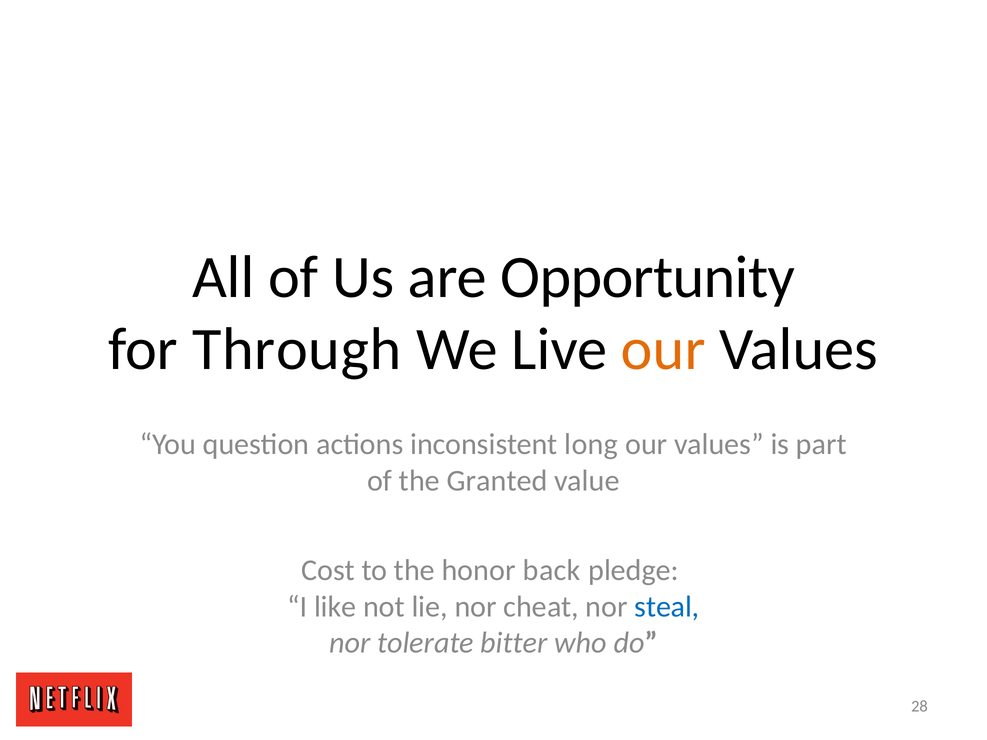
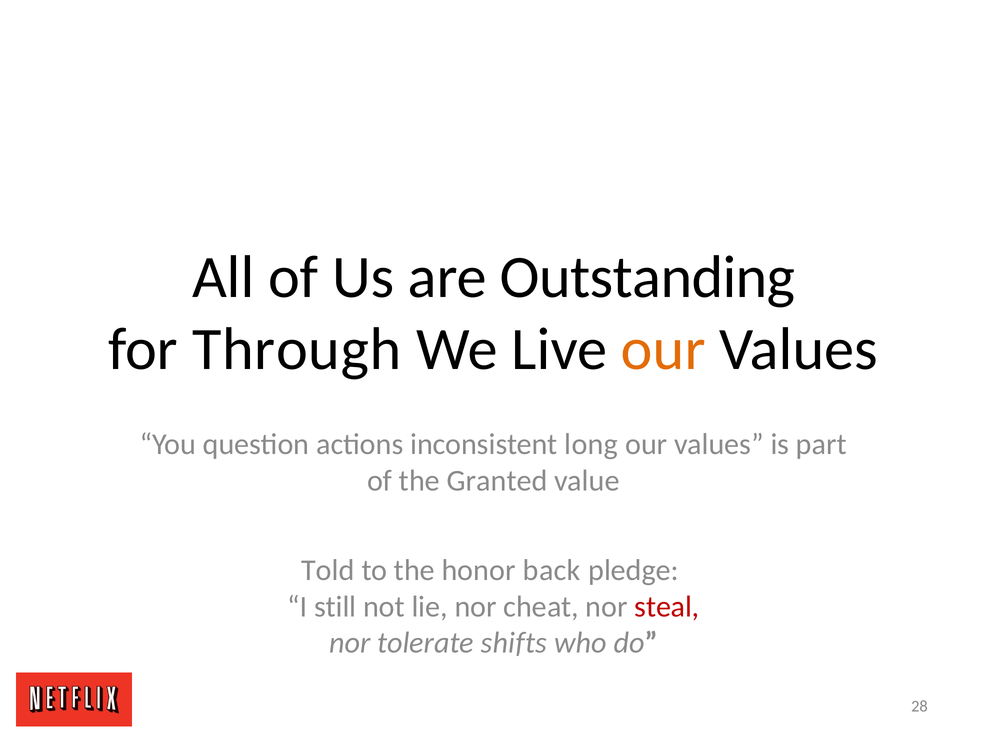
Opportunity: Opportunity -> Outstanding
Cost: Cost -> Told
like: like -> still
steal colour: blue -> red
bitter: bitter -> shifts
